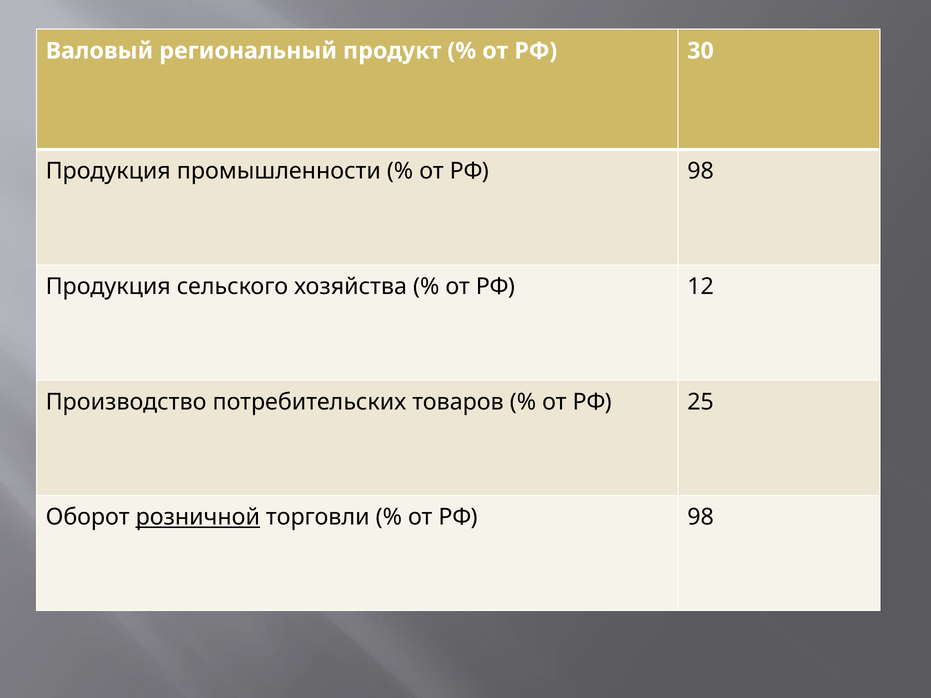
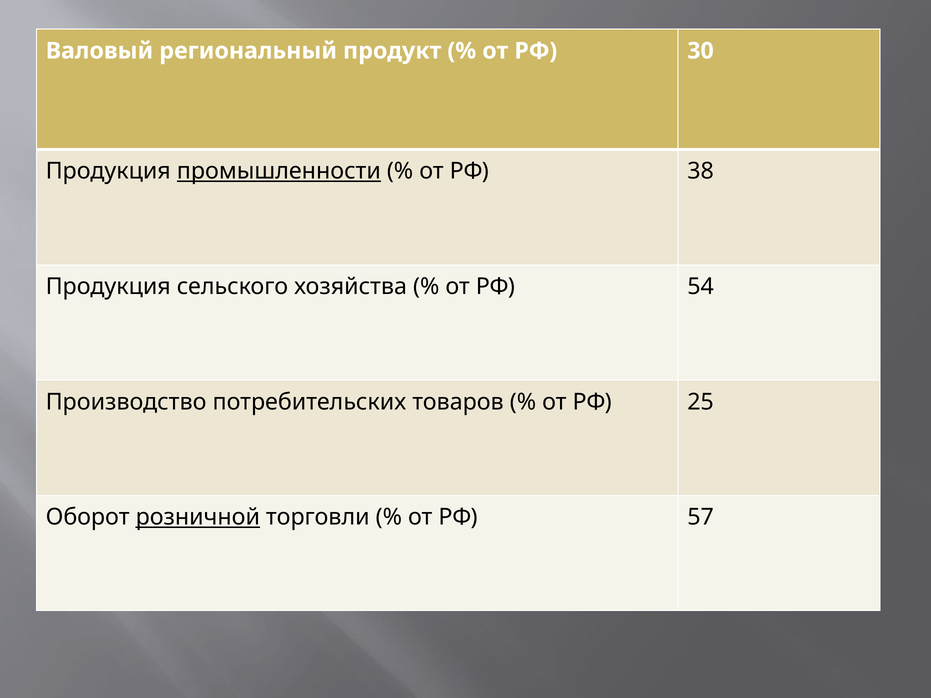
промышленности underline: none -> present
98 at (701, 171): 98 -> 38
12: 12 -> 54
98 at (701, 517): 98 -> 57
